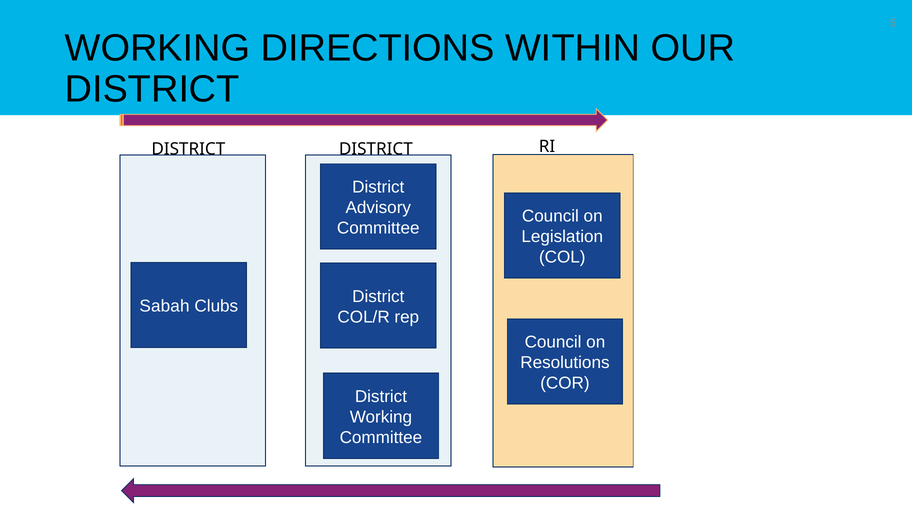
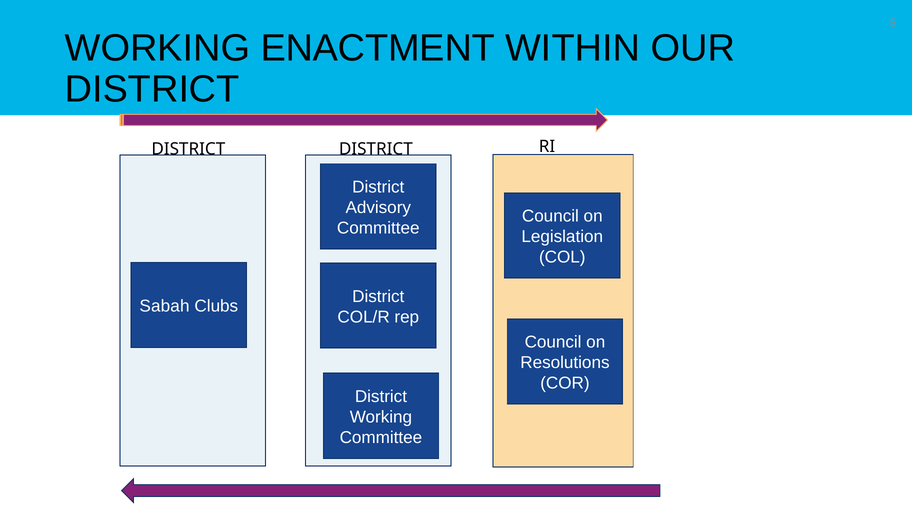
DIRECTIONS: DIRECTIONS -> ENACTMENT
